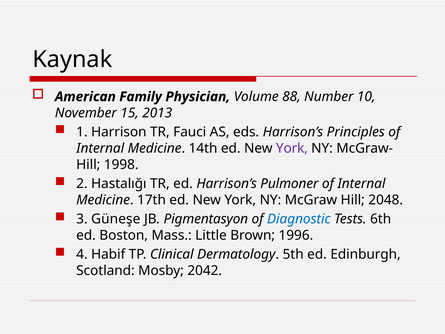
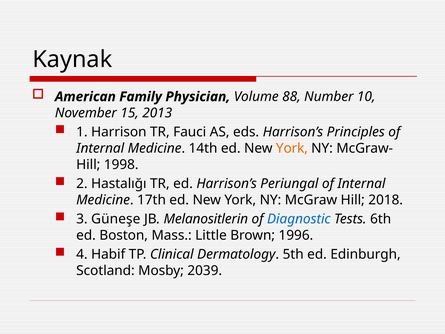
York at (292, 148) colour: purple -> orange
Pulmoner: Pulmoner -> Periungal
2048: 2048 -> 2018
Pigmentasyon: Pigmentasyon -> Melanositlerin
2042: 2042 -> 2039
